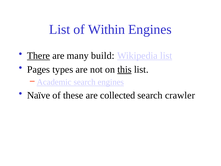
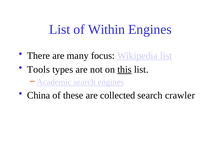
There underline: present -> none
build: build -> focus
Pages: Pages -> Tools
Naïve: Naïve -> China
